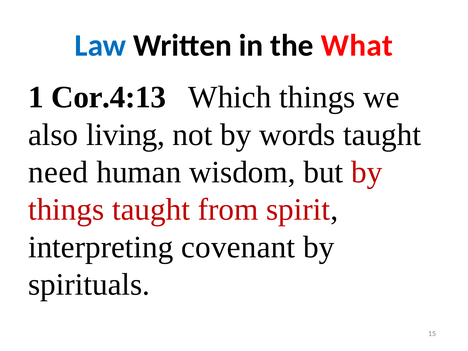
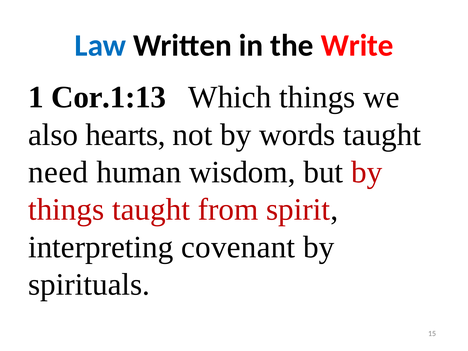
What: What -> Write
Cor.4:13: Cor.4:13 -> Cor.1:13
living: living -> hearts
